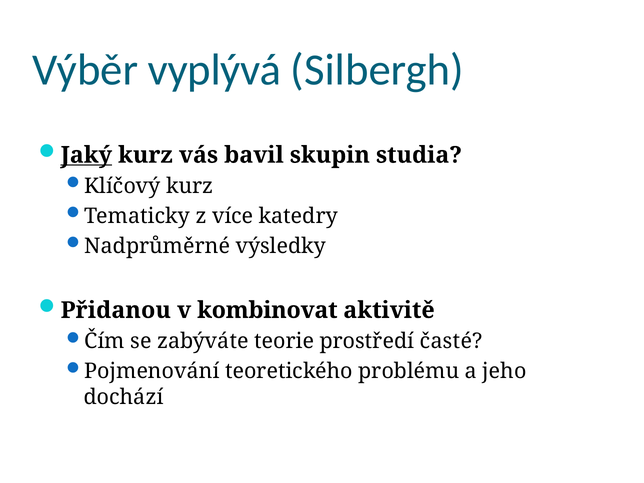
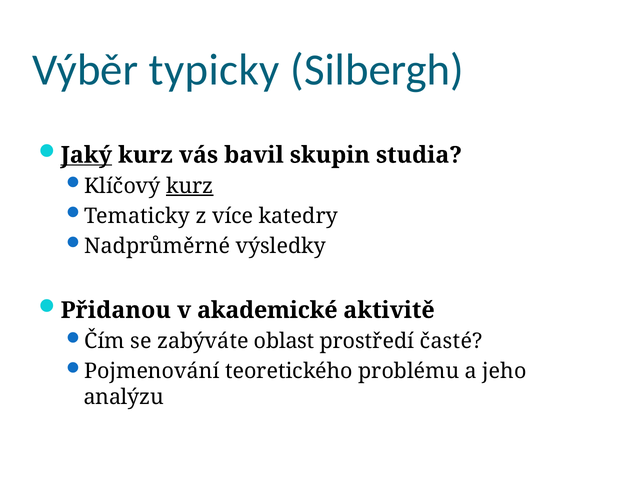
vyplývá: vyplývá -> typicky
kurz at (190, 186) underline: none -> present
kombinovat: kombinovat -> akademické
teorie: teorie -> oblast
dochází: dochází -> analýzu
